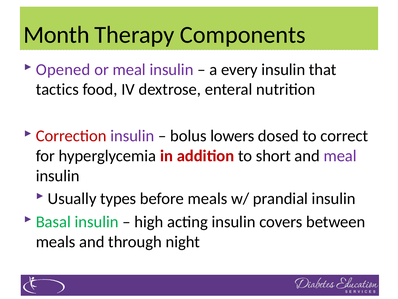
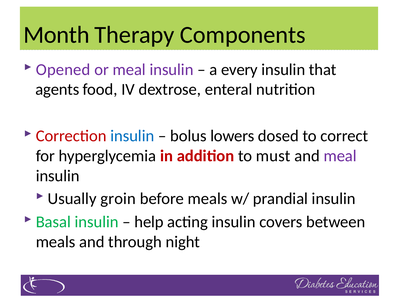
tactics: tactics -> agents
insulin at (132, 136) colour: purple -> blue
short: short -> must
types: types -> groin
high: high -> help
